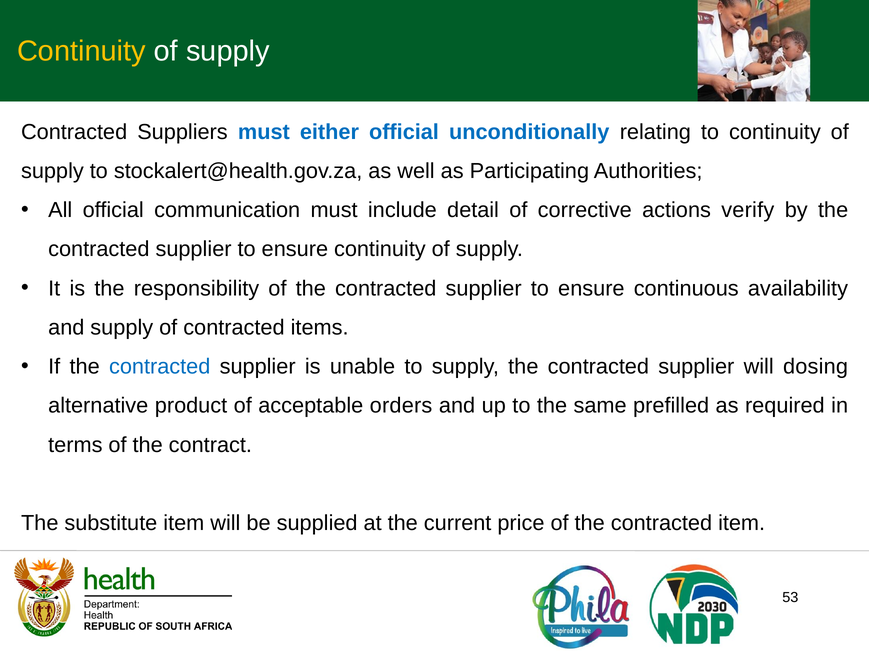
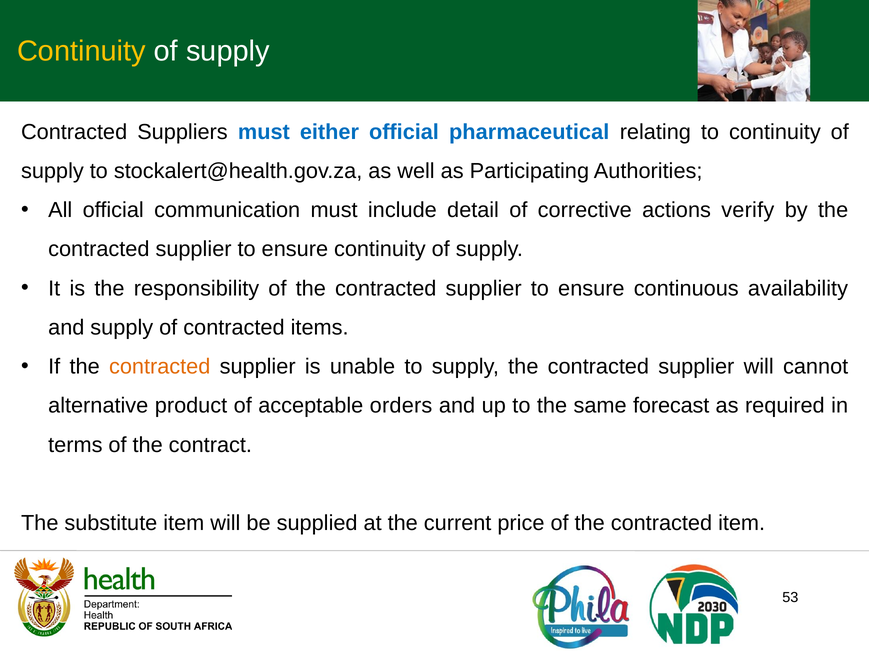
unconditionally: unconditionally -> pharmaceutical
contracted at (160, 367) colour: blue -> orange
dosing: dosing -> cannot
prefilled: prefilled -> forecast
